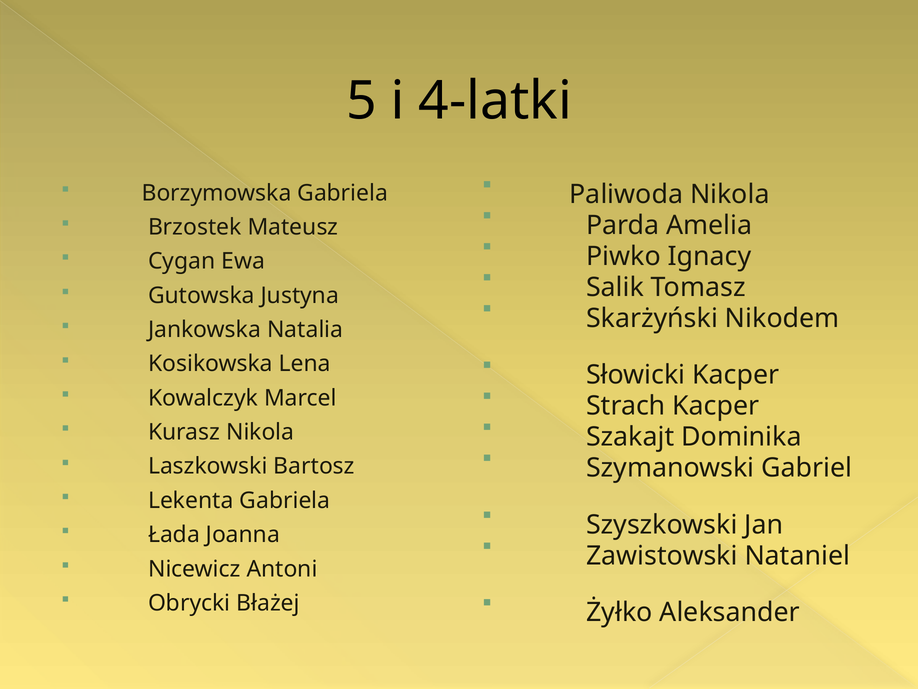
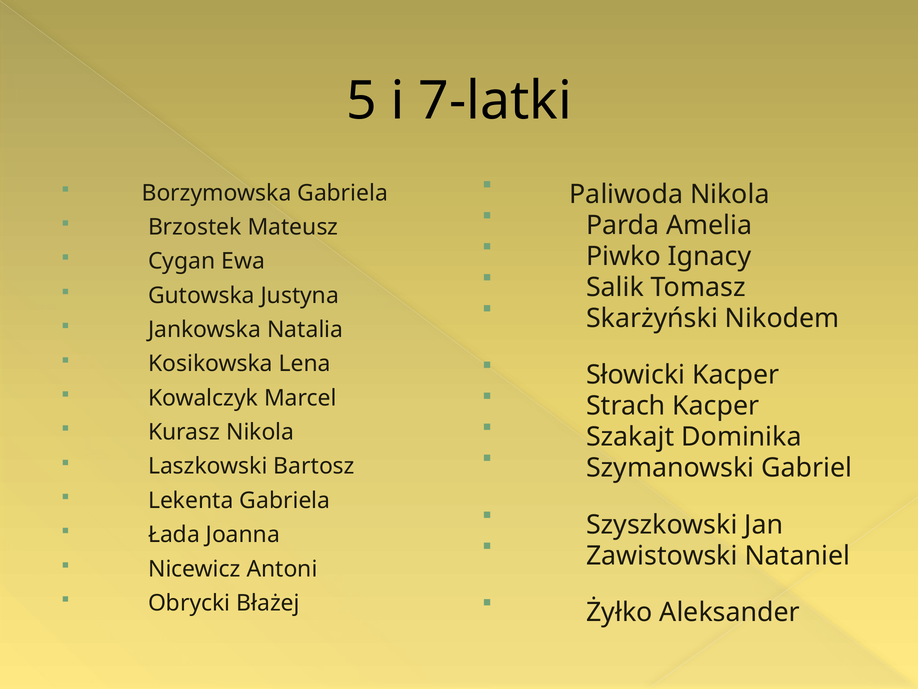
4-latki: 4-latki -> 7-latki
